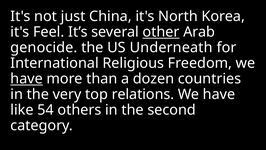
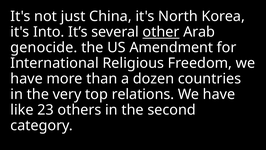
Feel: Feel -> Into
Underneath: Underneath -> Amendment
have at (27, 79) underline: present -> none
54: 54 -> 23
